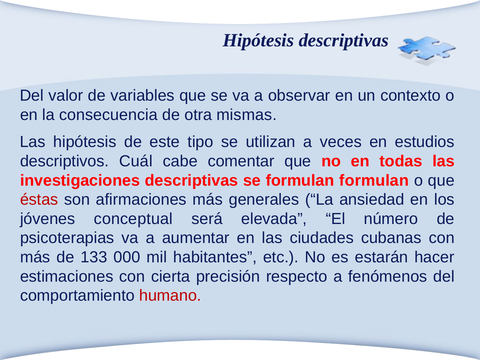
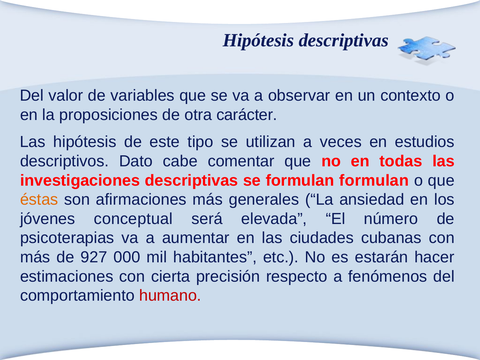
consecuencia: consecuencia -> proposiciones
mismas: mismas -> carácter
Cuál: Cuál -> Dato
éstas colour: red -> orange
133: 133 -> 927
